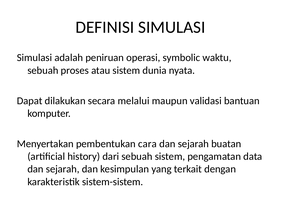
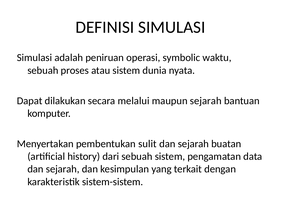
maupun validasi: validasi -> sejarah
cara: cara -> sulit
